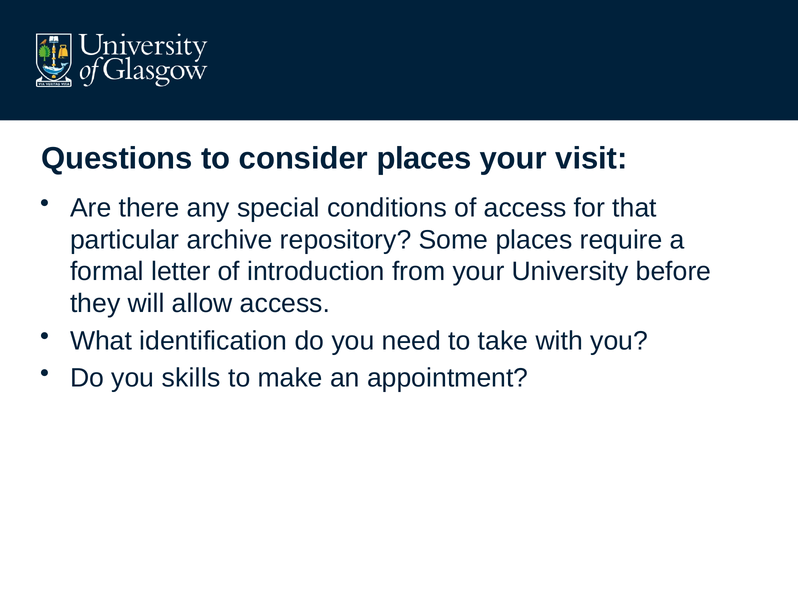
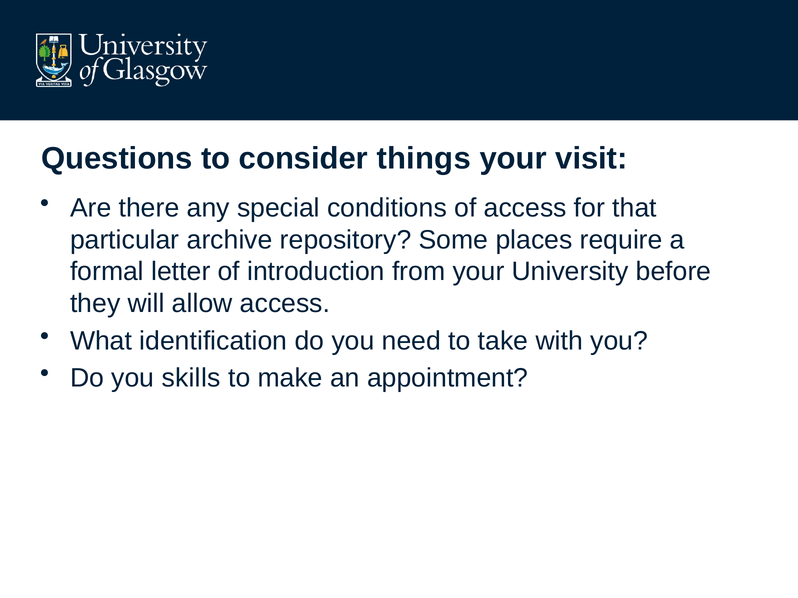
consider places: places -> things
